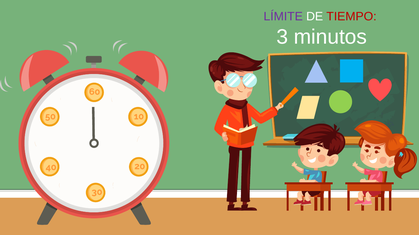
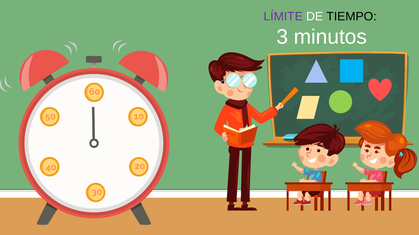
TIEMPO colour: red -> black
